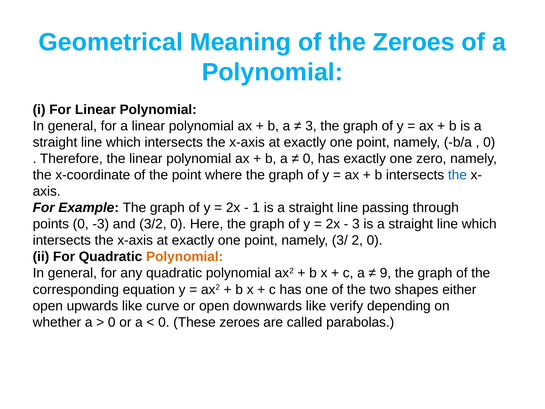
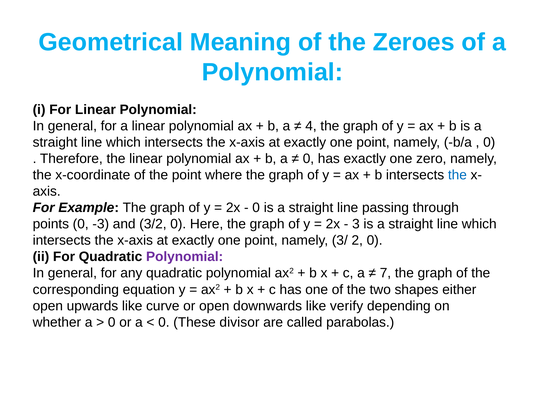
3 at (311, 126): 3 -> 4
1 at (256, 208): 1 -> 0
Polynomial at (185, 257) colour: orange -> purple
9: 9 -> 7
These zeroes: zeroes -> divisor
